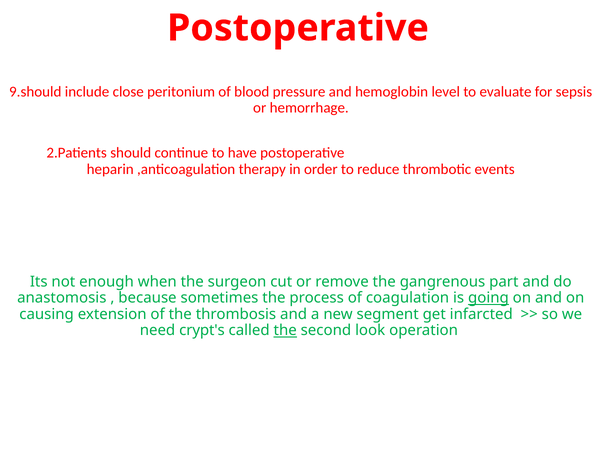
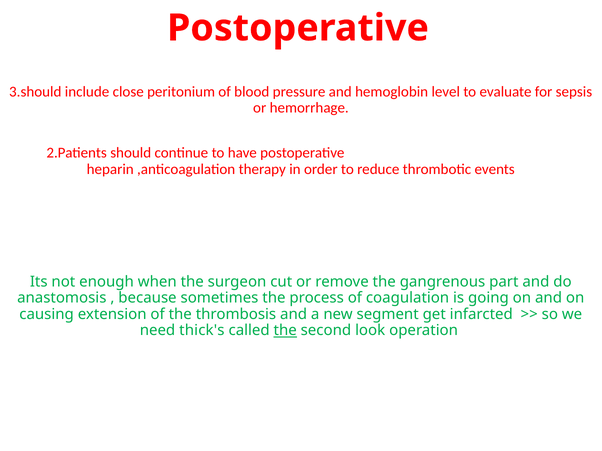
9.should: 9.should -> 3.should
going underline: present -> none
crypt's: crypt's -> thick's
